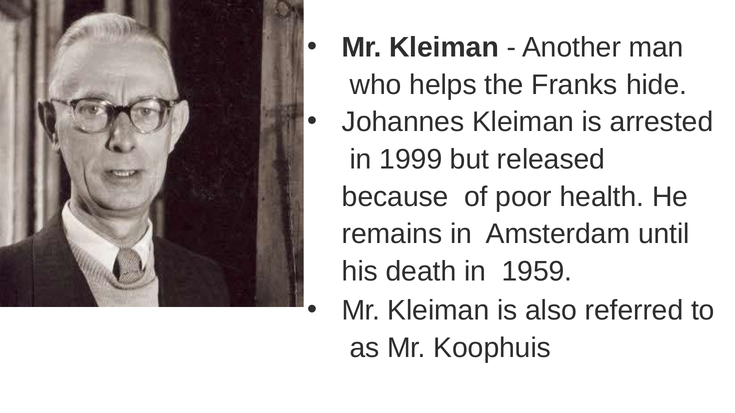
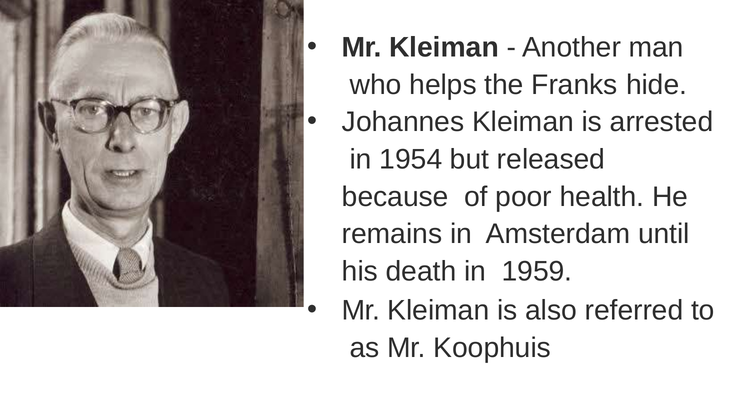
1999: 1999 -> 1954
